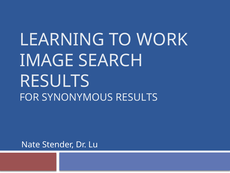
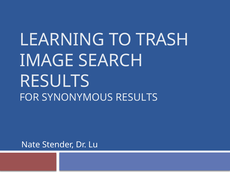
WORK: WORK -> TRASH
